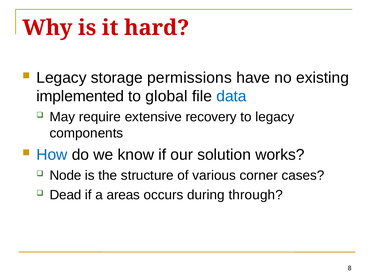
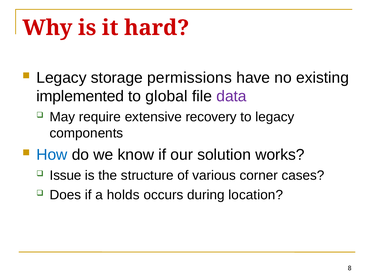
data colour: blue -> purple
Node: Node -> Issue
Dead: Dead -> Does
areas: areas -> holds
through: through -> location
